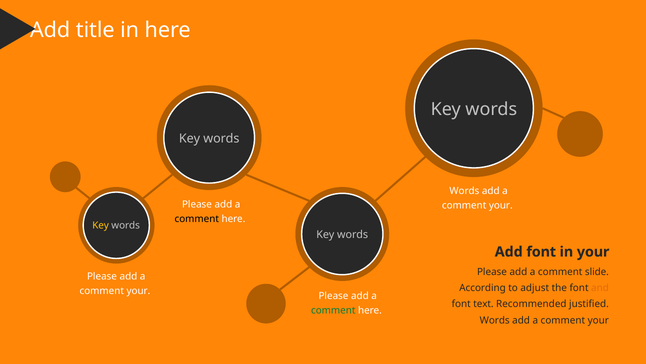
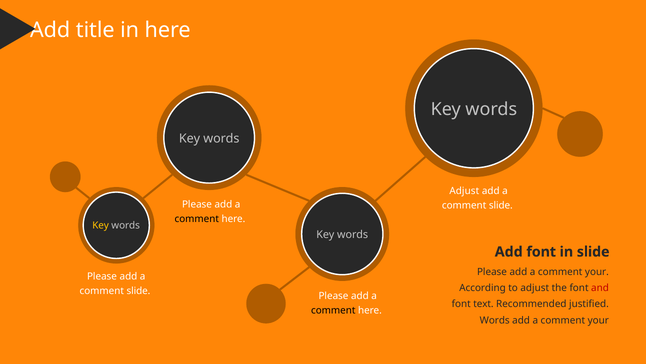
Words at (464, 191): Words -> Adjust
your at (501, 205): your -> slide
in your: your -> slide
slide at (597, 271): slide -> your
and colour: orange -> red
your at (138, 290): your -> slide
comment at (333, 310) colour: green -> black
